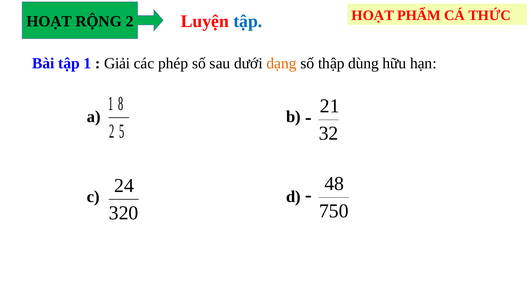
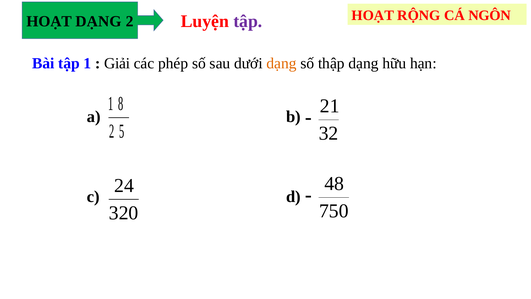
PHẨM: PHẨM -> RỘNG
THỨC: THỨC -> NGÔN
HOẠT RỘNG: RỘNG -> DẠNG
tập at (248, 21) colour: blue -> purple
thập dùng: dùng -> dạng
